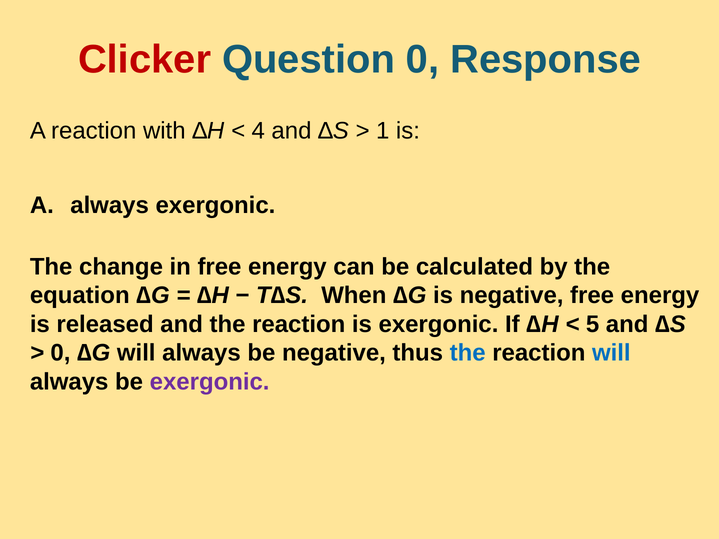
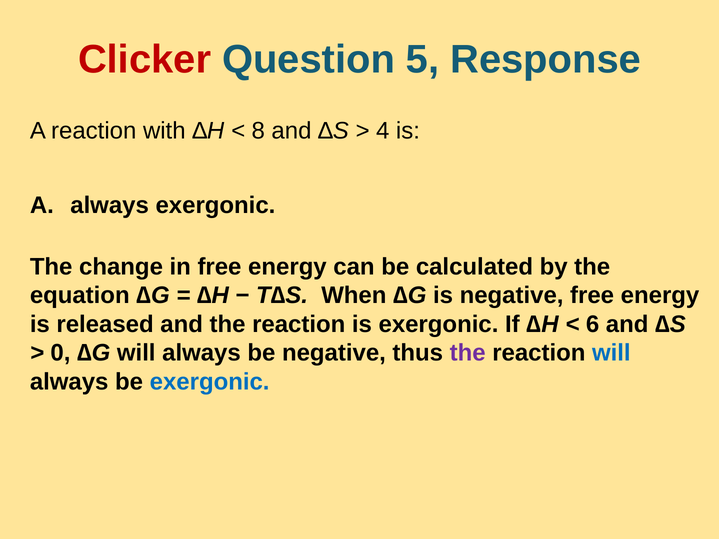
Question 0: 0 -> 5
4: 4 -> 8
1: 1 -> 4
5: 5 -> 6
the at (468, 353) colour: blue -> purple
exergonic at (210, 382) colour: purple -> blue
